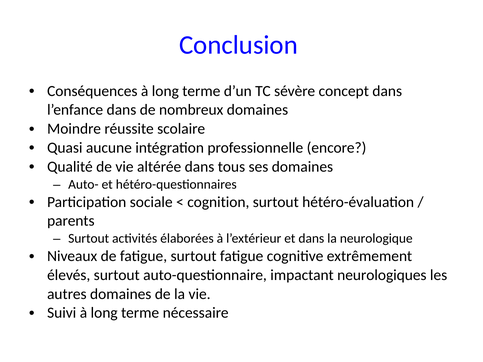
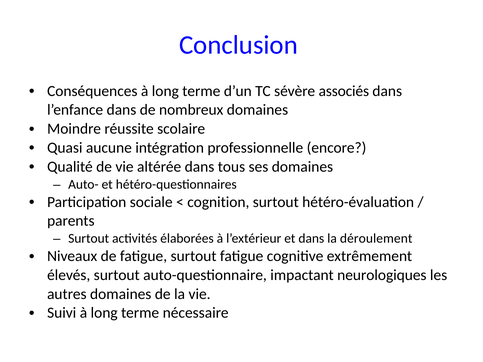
concept: concept -> associés
neurologique: neurologique -> déroulement
